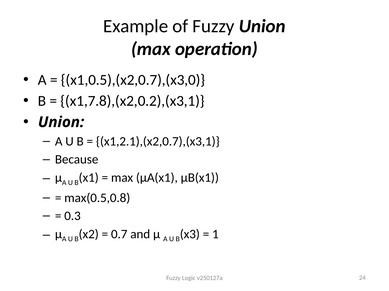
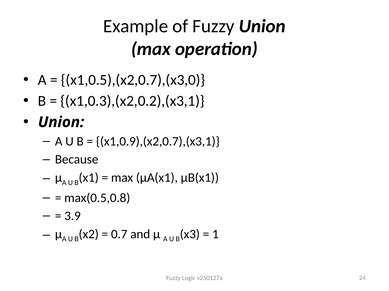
x1,7.8),(x2,0.2),(x3,1: x1,7.8),(x2,0.2),(x3,1 -> x1,0.3),(x2,0.2),(x3,1
x1,2.1),(x2,0.7),(x3,1: x1,2.1),(x2,0.7),(x3,1 -> x1,0.9),(x2,0.7),(x3,1
0.3: 0.3 -> 3.9
